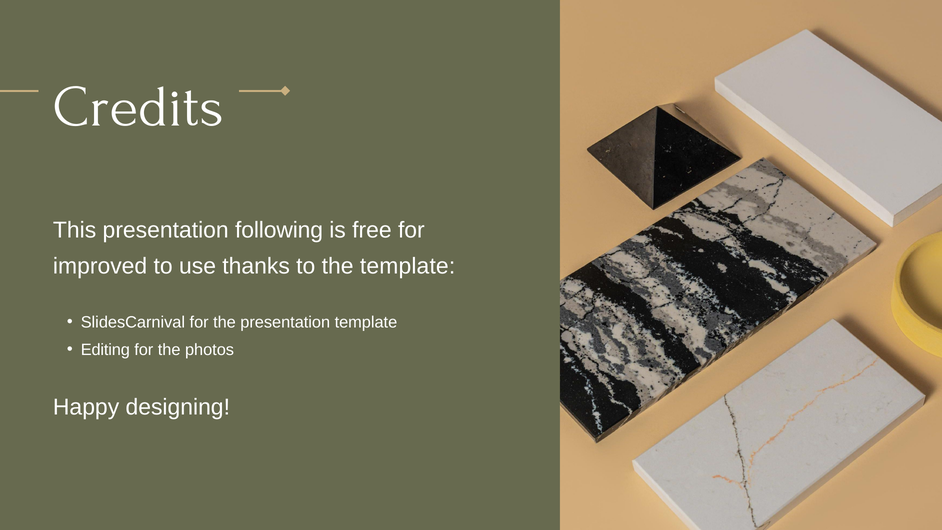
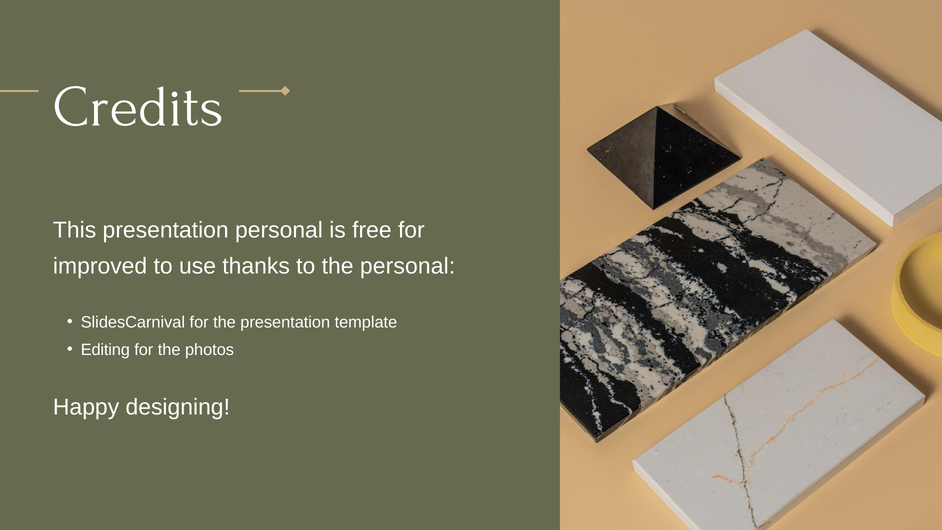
presentation following: following -> personal
the template: template -> personal
